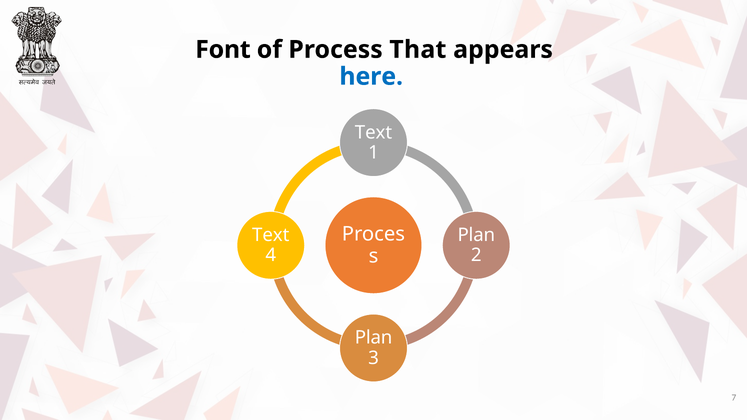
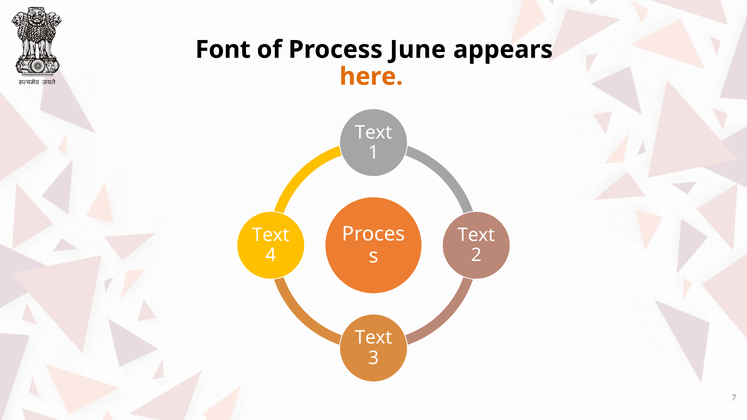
That: That -> June
here colour: blue -> orange
Plan at (476, 235): Plan -> Text
Plan at (374, 338): Plan -> Text
